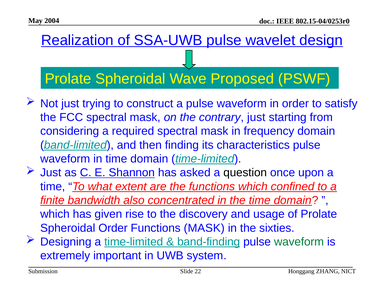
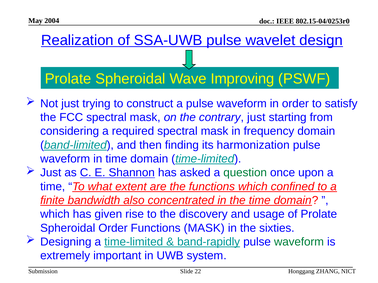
Proposed: Proposed -> Improving
characteristics: characteristics -> harmonization
question colour: black -> green
band-finding: band-finding -> band-rapidly
